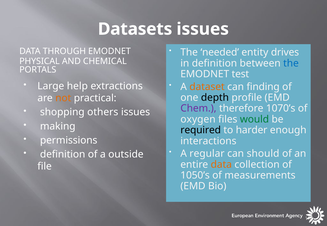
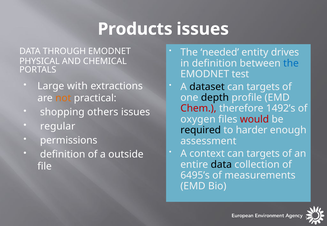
Datasets: Datasets -> Products
dataset colour: orange -> black
finding at (263, 87): finding -> targets
help: help -> with
Chem colour: purple -> red
1070’s: 1070’s -> 1492’s
would colour: green -> red
making: making -> regular
interactions: interactions -> assessment
regular: regular -> context
should at (263, 154): should -> targets
data at (221, 165) colour: orange -> black
1050’s: 1050’s -> 6495’s
